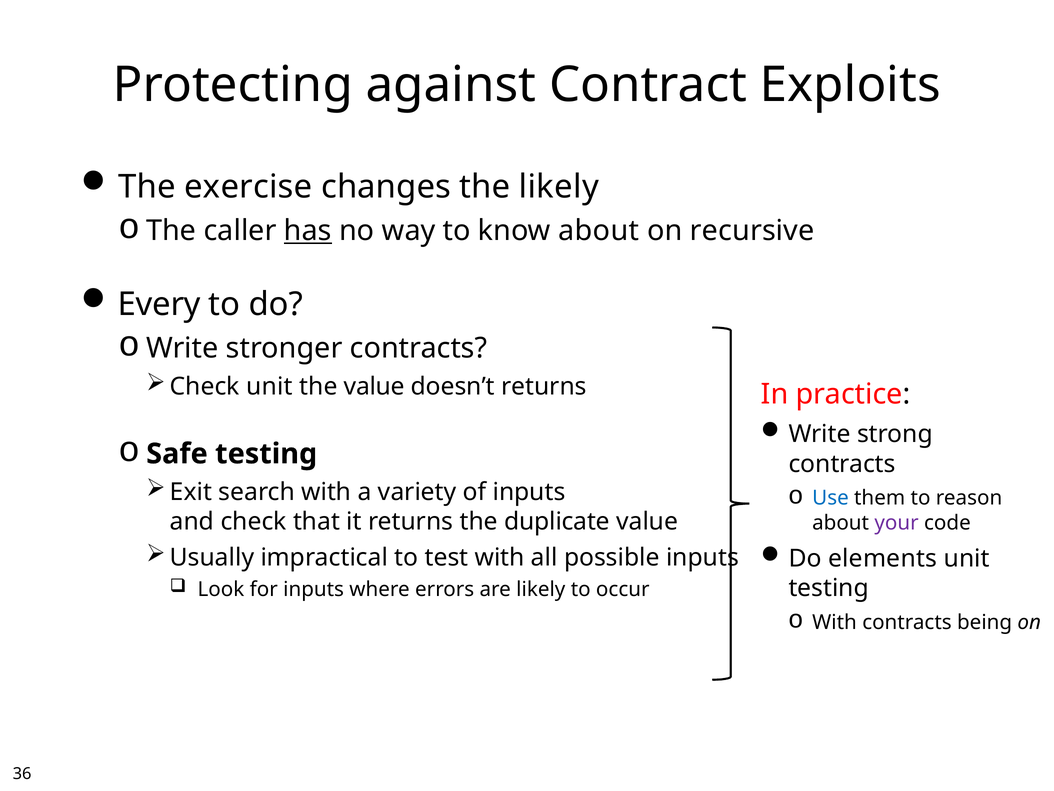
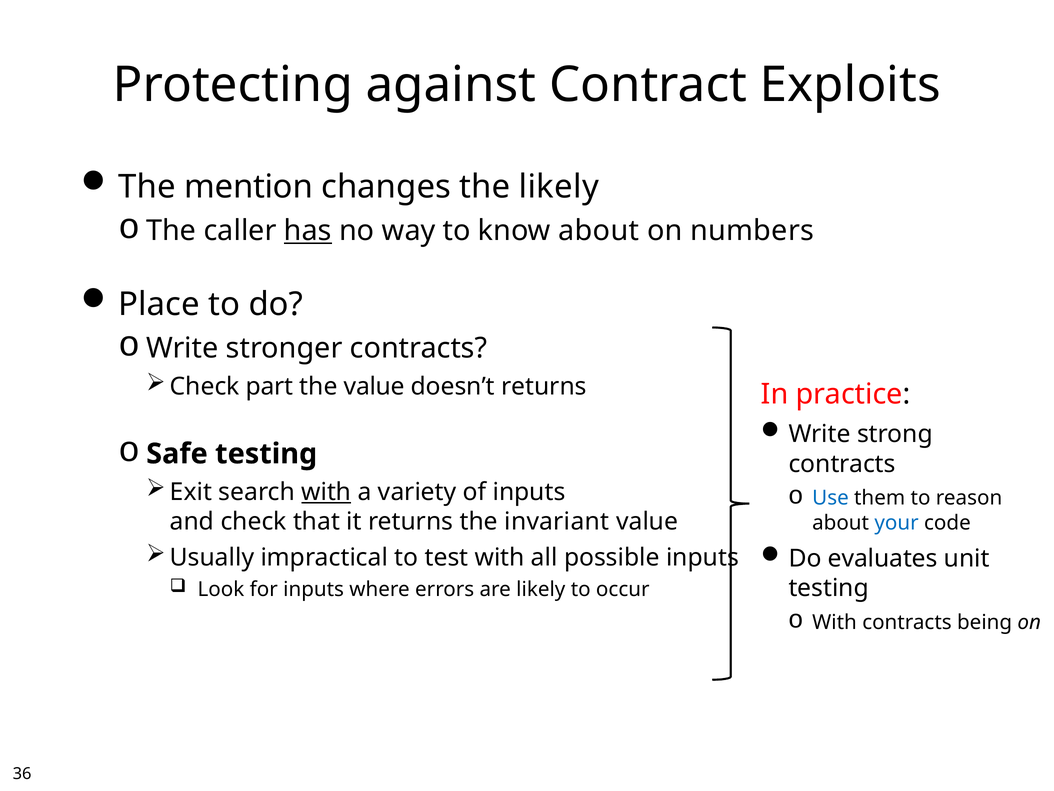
exercise: exercise -> mention
recursive: recursive -> numbers
Every: Every -> Place
Check unit: unit -> part
with at (326, 492) underline: none -> present
duplicate: duplicate -> invariant
your colour: purple -> blue
elements: elements -> evaluates
